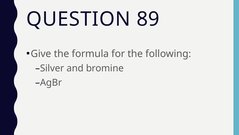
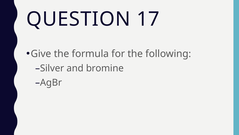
89: 89 -> 17
